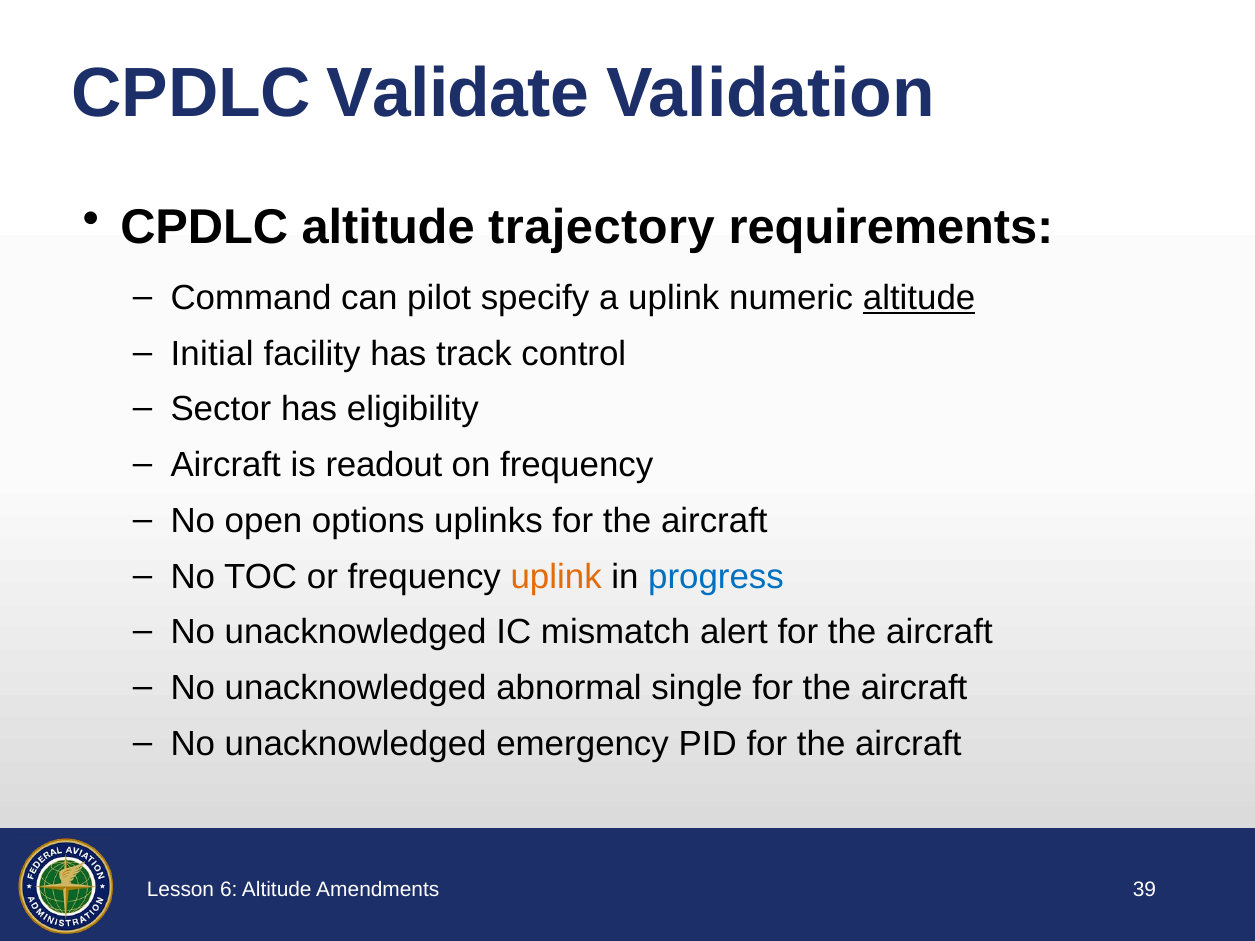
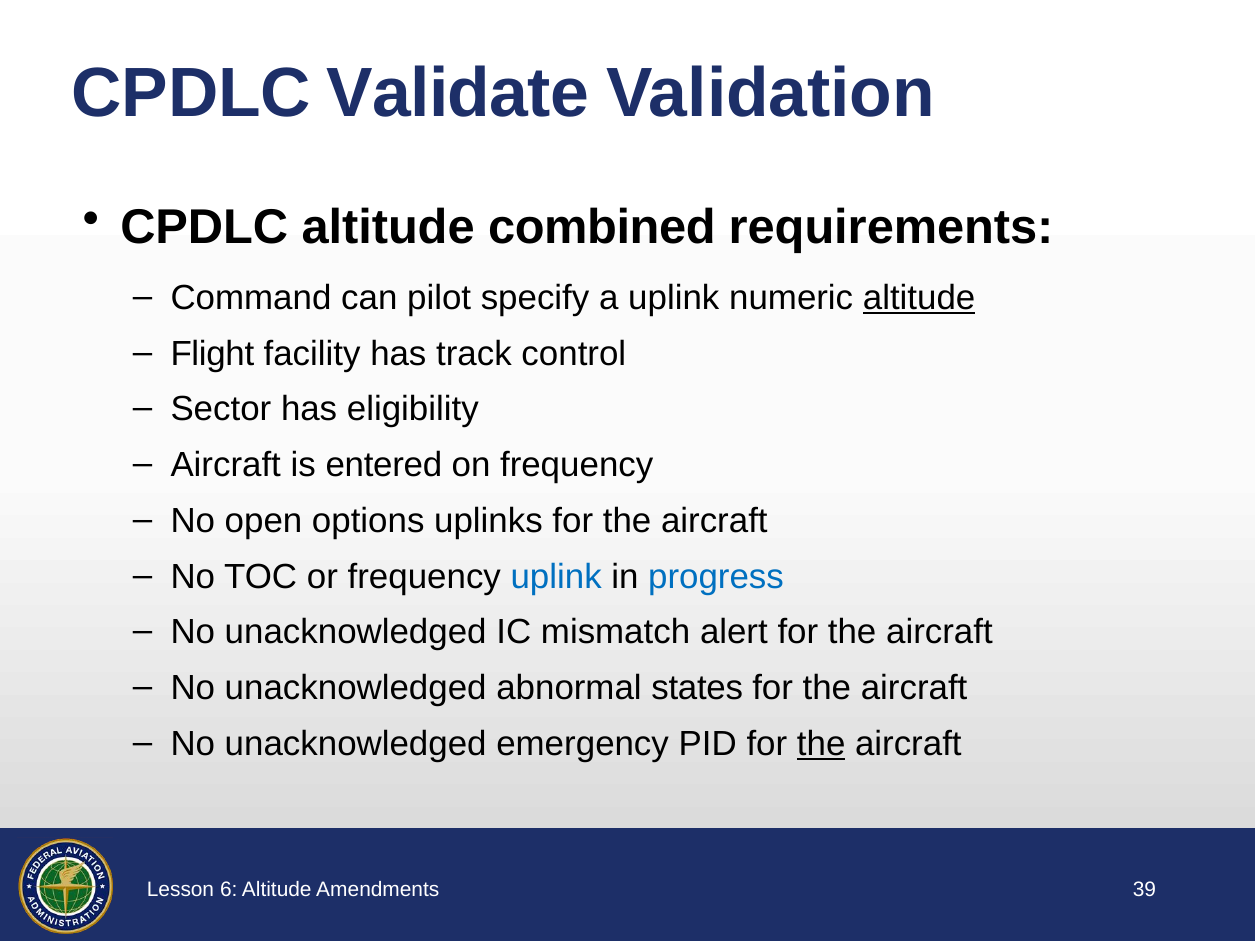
trajectory: trajectory -> combined
Initial: Initial -> Flight
readout: readout -> entered
uplink at (556, 577) colour: orange -> blue
single: single -> states
the at (821, 744) underline: none -> present
